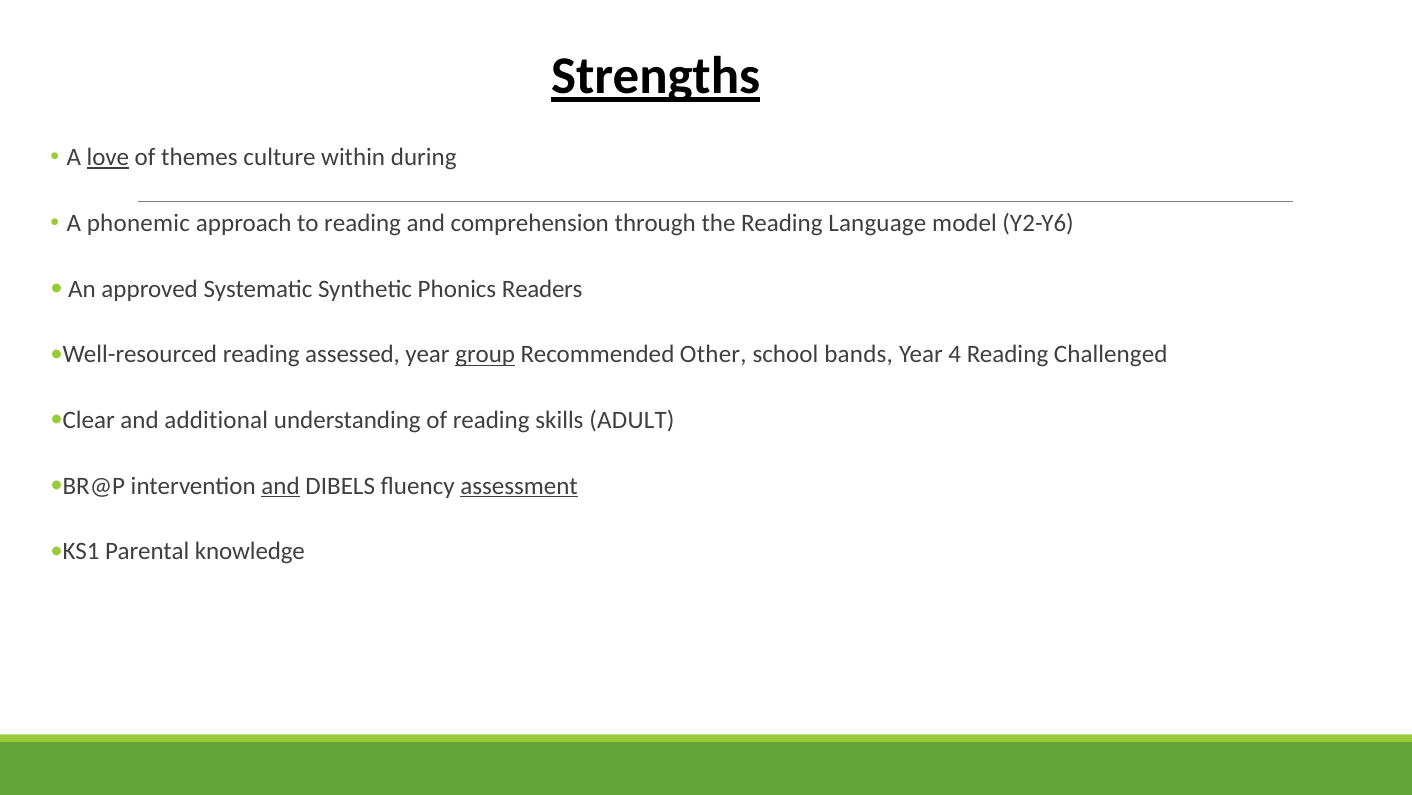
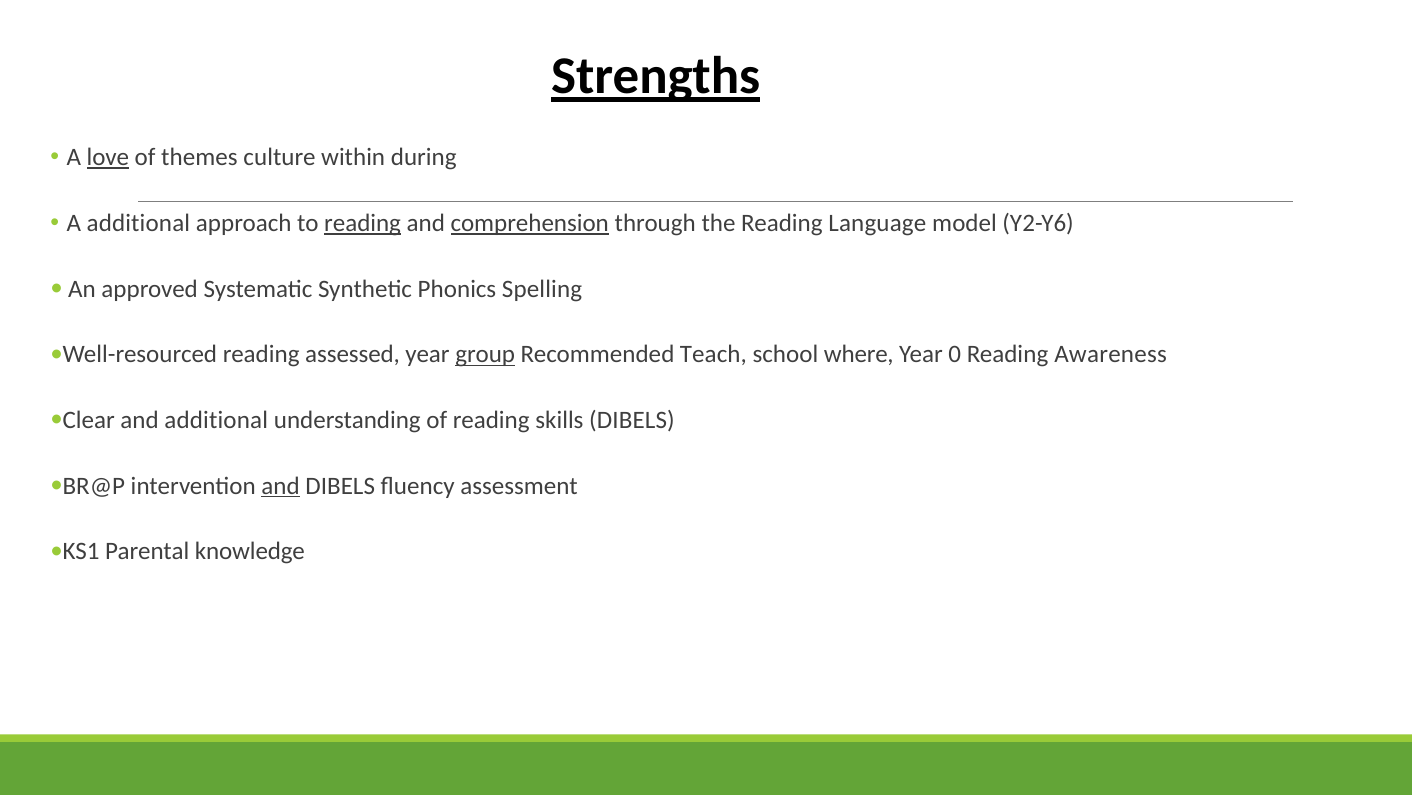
A phonemic: phonemic -> additional
reading at (363, 223) underline: none -> present
comprehension underline: none -> present
Readers: Readers -> Spelling
Other: Other -> Teach
bands: bands -> where
4: 4 -> 0
Challenged: Challenged -> Awareness
skills ADULT: ADULT -> DIBELS
assessment underline: present -> none
